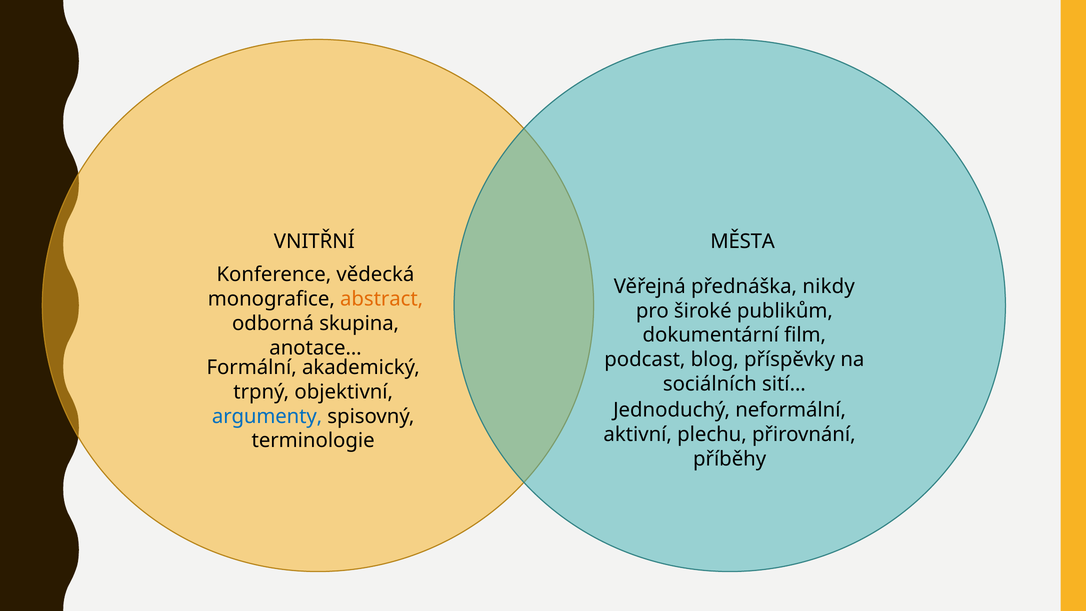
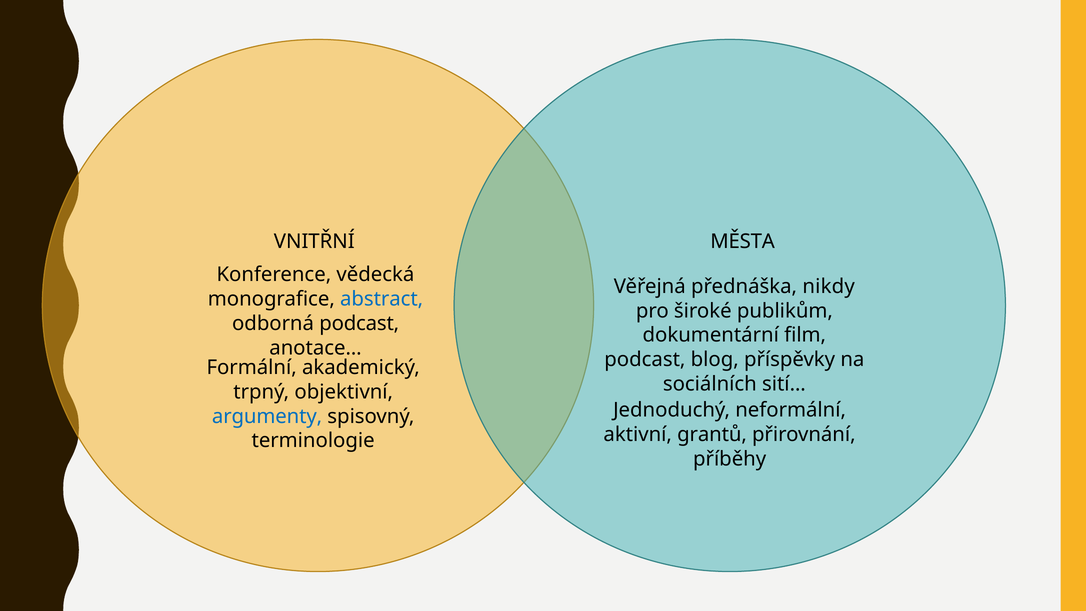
abstract colour: orange -> blue
odborná skupina: skupina -> podcast
plechu: plechu -> grantů
